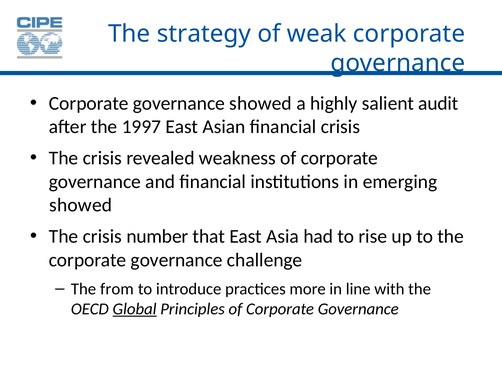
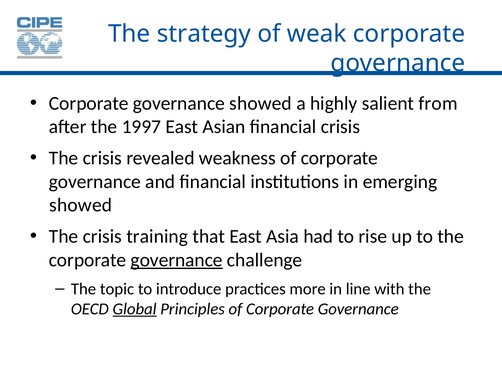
audit: audit -> from
number: number -> training
governance at (177, 260) underline: none -> present
from: from -> topic
